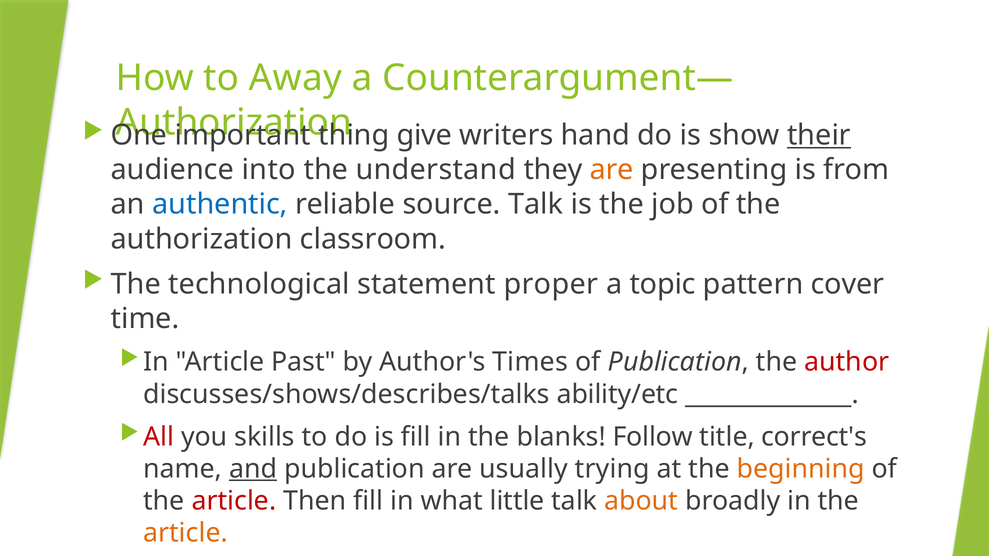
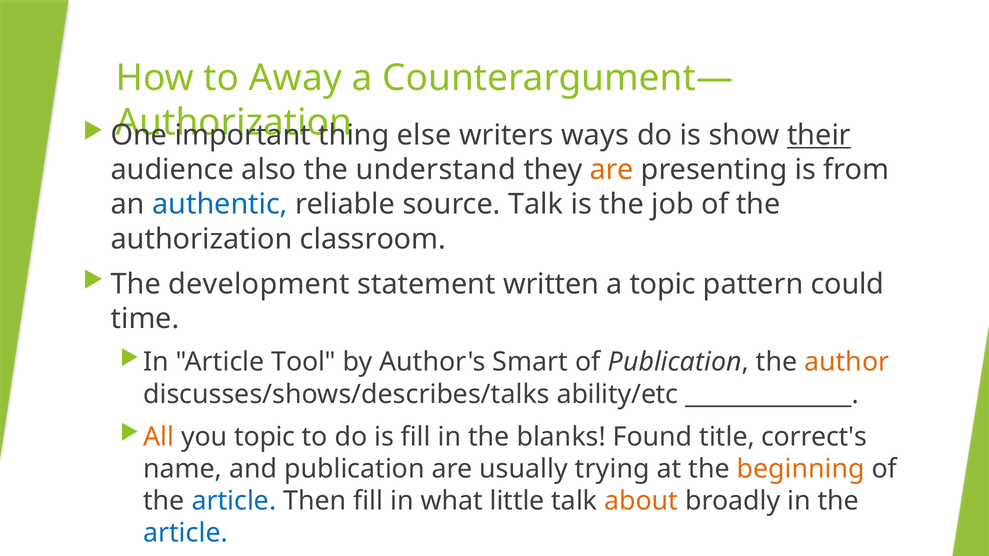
give: give -> else
hand: hand -> ways
into: into -> also
technological: technological -> development
proper: proper -> written
cover: cover -> could
Past: Past -> Tool
Times: Times -> Smart
author colour: red -> orange
All colour: red -> orange
you skills: skills -> topic
Follow: Follow -> Found
and underline: present -> none
article at (234, 501) colour: red -> blue
article at (186, 533) colour: orange -> blue
